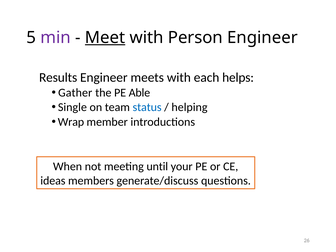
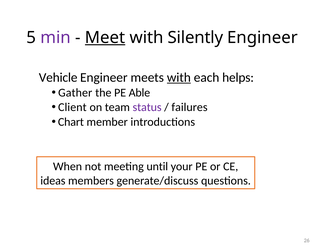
Person: Person -> Silently
Results: Results -> Vehicle
with at (179, 77) underline: none -> present
Single: Single -> Client
status colour: blue -> purple
helping: helping -> failures
Wrap: Wrap -> Chart
